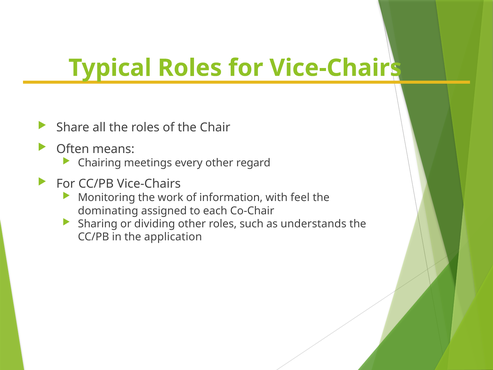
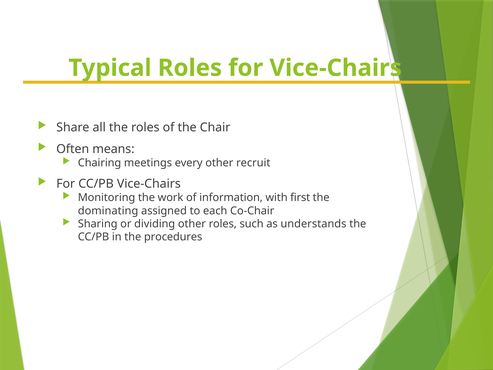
regard: regard -> recruit
feel: feel -> first
application: application -> procedures
